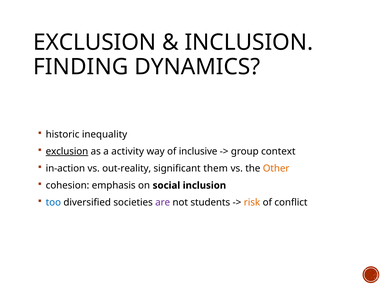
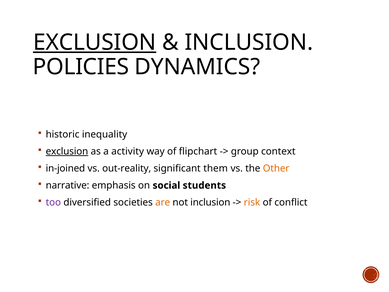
EXCLUSION at (95, 42) underline: none -> present
FINDING: FINDING -> POLICIES
inclusive: inclusive -> flipchart
in-action: in-action -> in-joined
cohesion: cohesion -> narrative
social inclusion: inclusion -> students
too colour: blue -> purple
are colour: purple -> orange
not students: students -> inclusion
